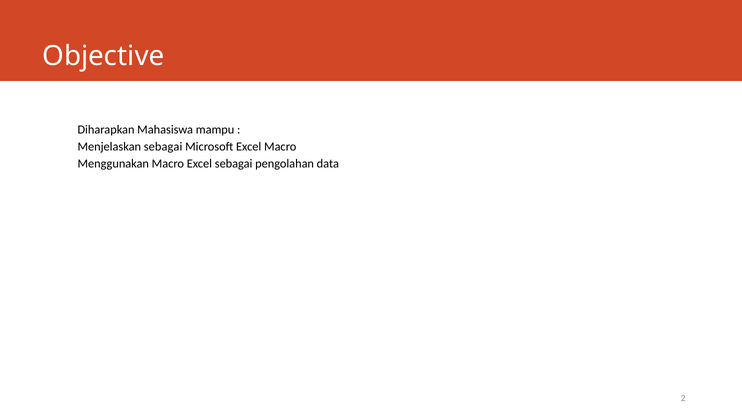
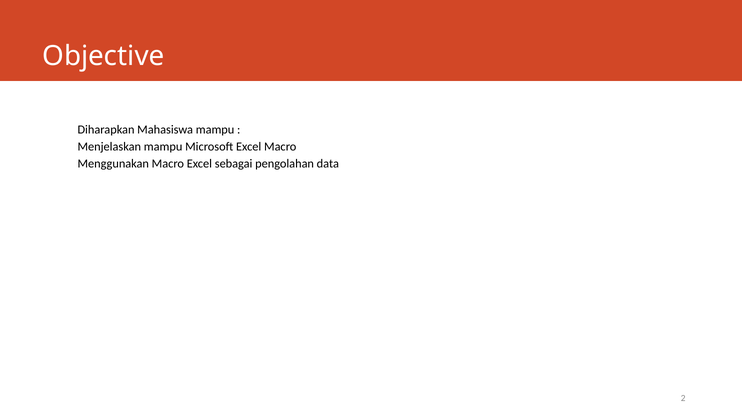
Menjelaskan sebagai: sebagai -> mampu
